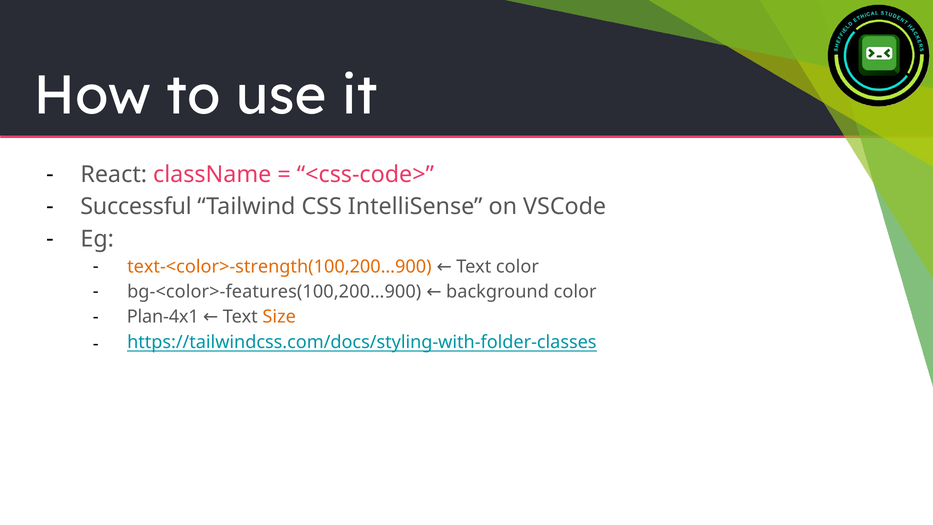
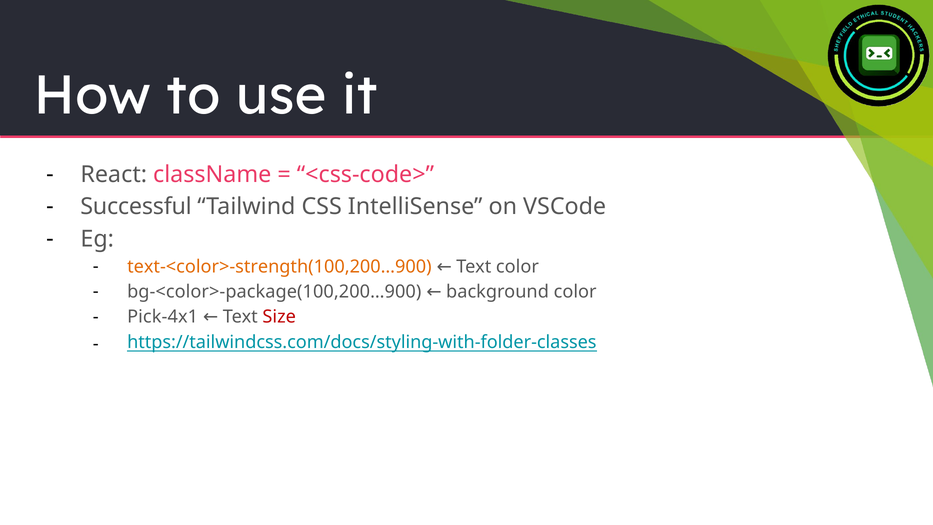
bg-<color>-features(100,200…900: bg-<color>-features(100,200…900 -> bg-<color>-package(100,200…900
Plan-4x1: Plan-4x1 -> Pick-4x1
Size colour: orange -> red
